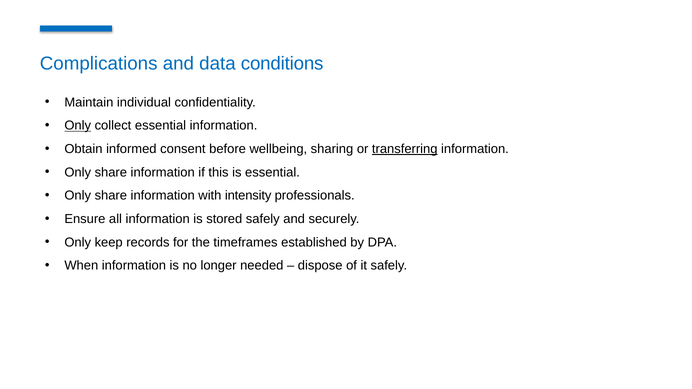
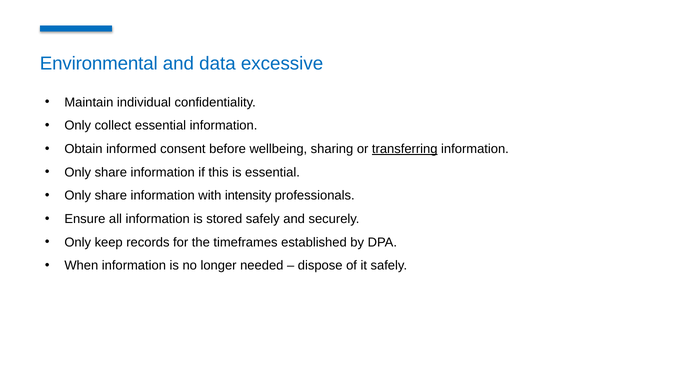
Complications: Complications -> Environmental
conditions: conditions -> excessive
Only at (78, 126) underline: present -> none
